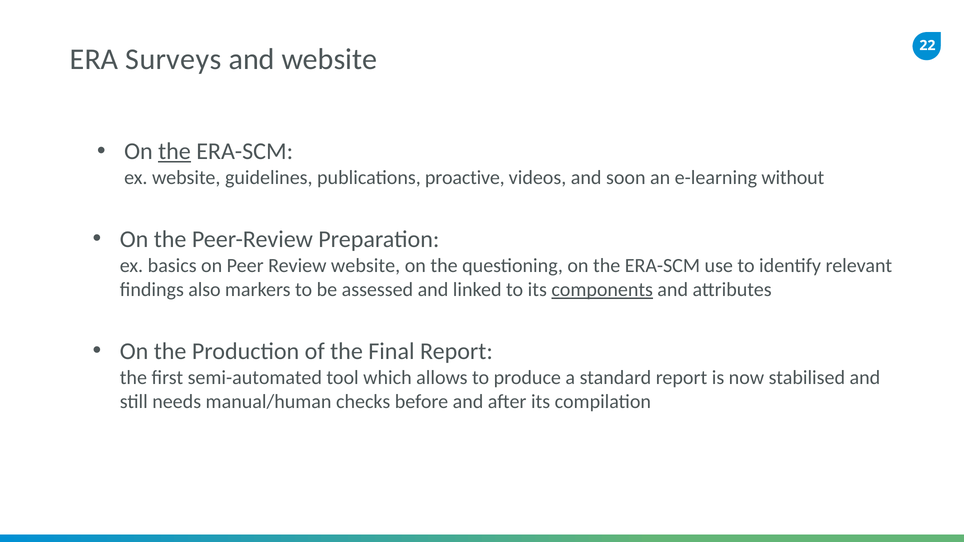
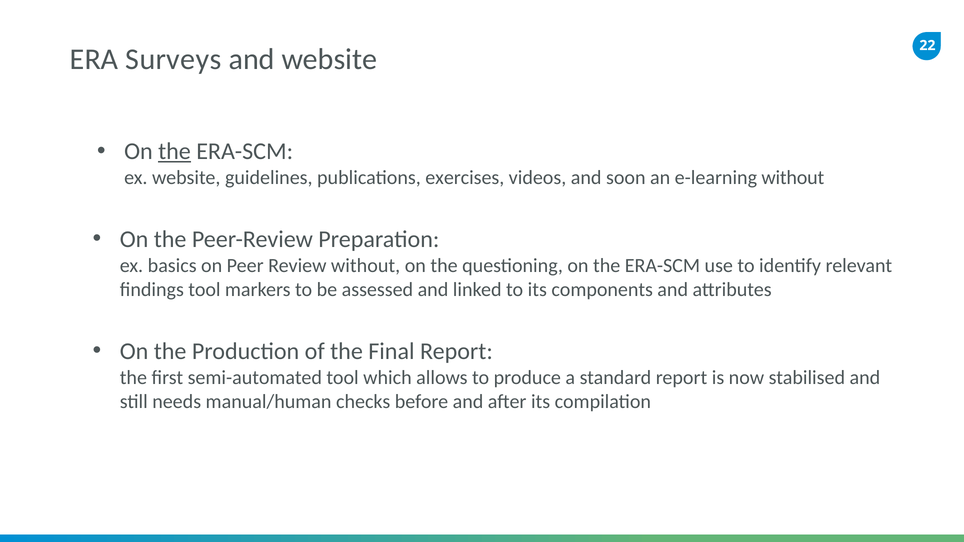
proactive: proactive -> exercises
Review website: website -> without
findings also: also -> tool
components underline: present -> none
